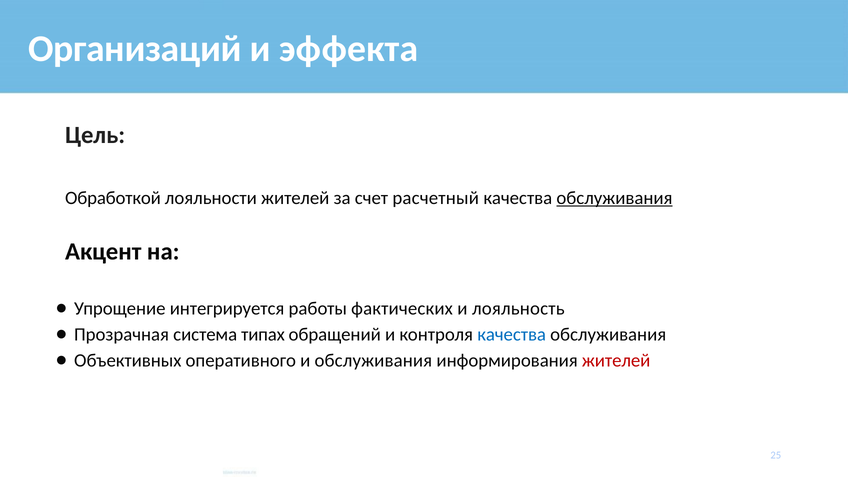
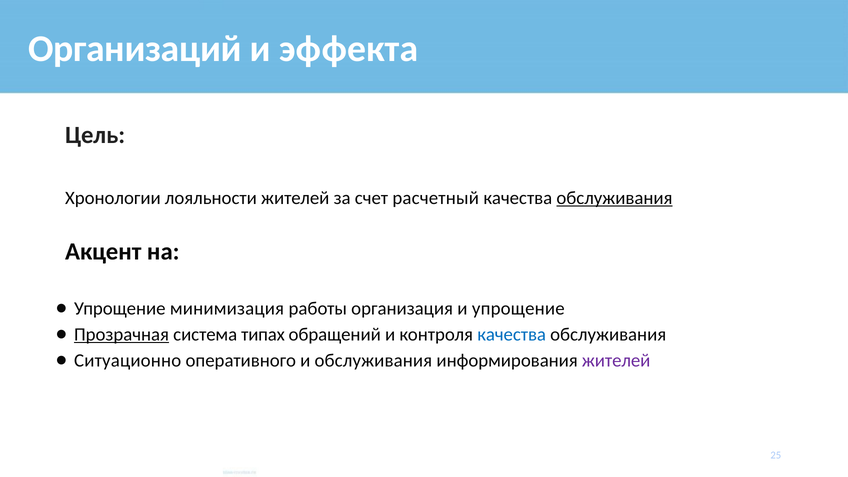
Обработкой: Обработкой -> Хронологии
интегрируется: интегрируется -> минимизация
фактических: фактических -> организация
и лояльность: лояльность -> упрощение
Прозрачная underline: none -> present
Объективных: Объективных -> Ситуационно
жителей at (616, 360) colour: red -> purple
